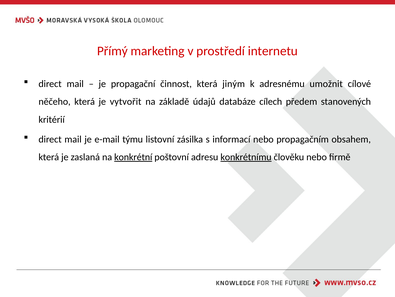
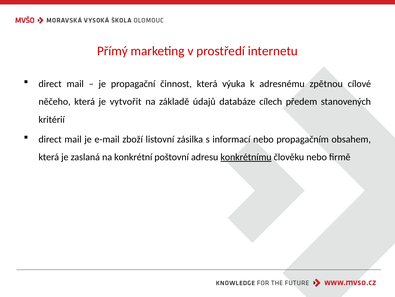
jiným: jiným -> výuka
umožnit: umožnit -> zpětnou
týmu: týmu -> zboží
konkrétní underline: present -> none
